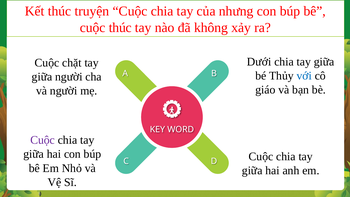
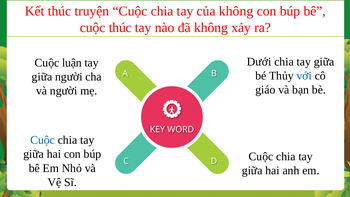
của nhưng: nhưng -> không
chặt: chặt -> luận
Cuộc at (43, 140) colour: purple -> blue
